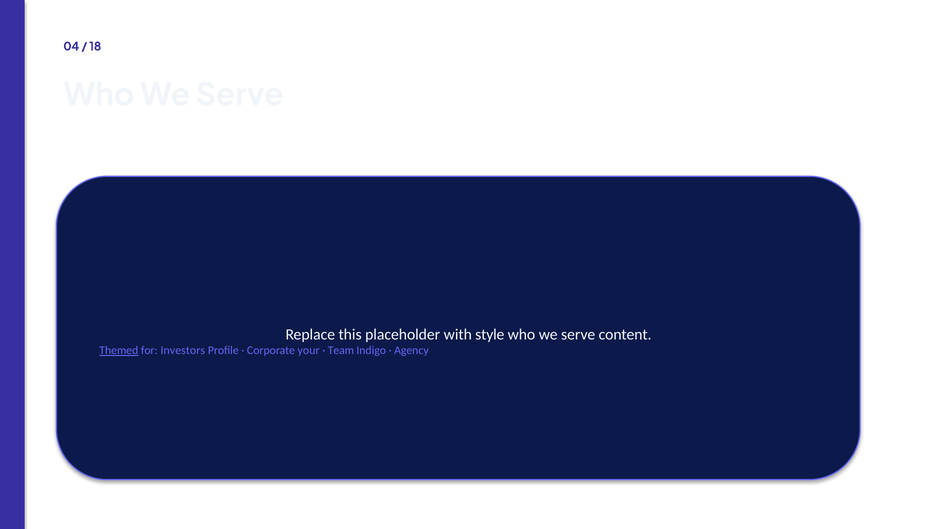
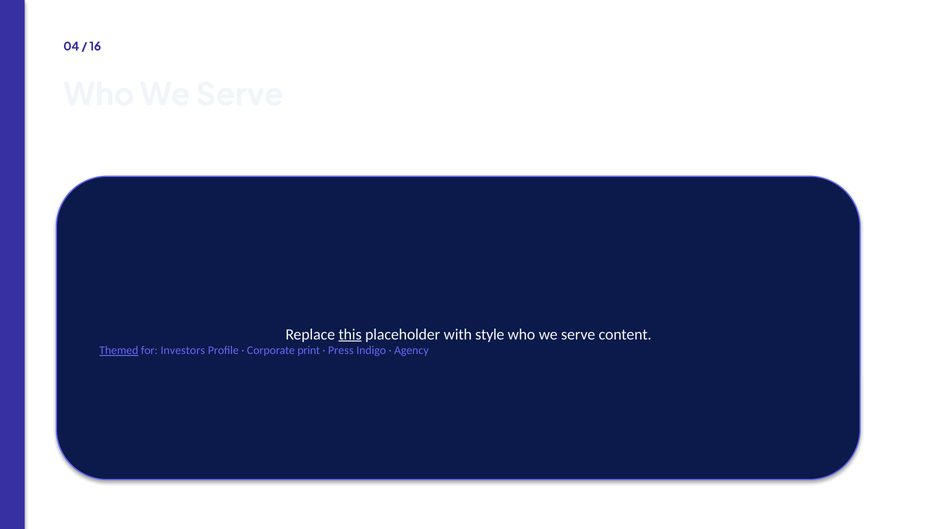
18: 18 -> 16
this underline: none -> present
your: your -> print
Team: Team -> Press
